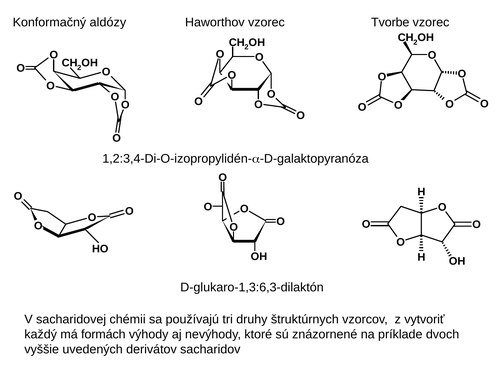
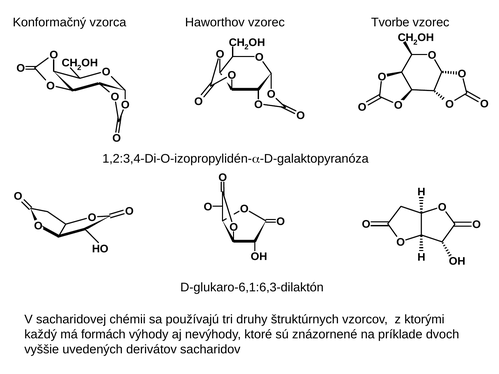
aldózy: aldózy -> vzorca
D-glukaro-1,3:6,3-dilaktón: D-glukaro-1,3:6,3-dilaktón -> D-glukaro-6,1:6,3-dilaktón
vytvoriť: vytvoriť -> ktorými
